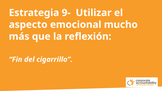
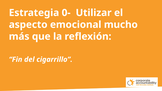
9-: 9- -> 0-
